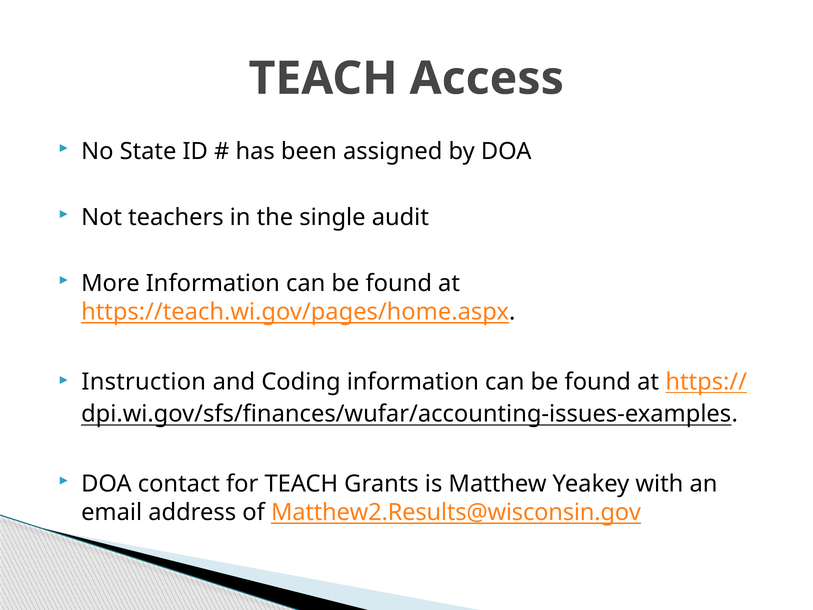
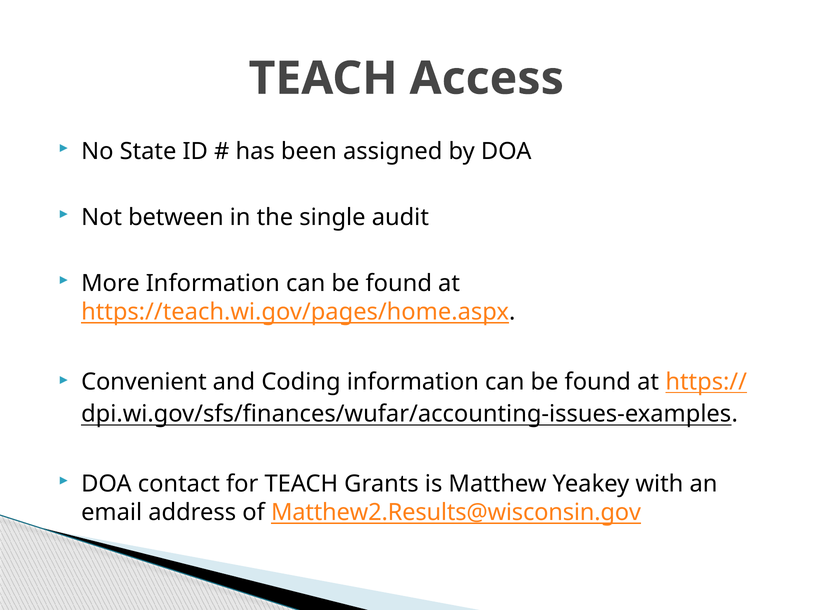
teachers: teachers -> between
Instruction: Instruction -> Convenient
